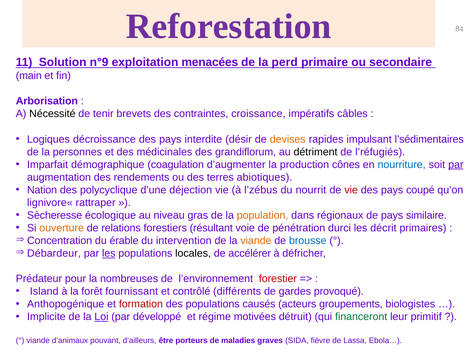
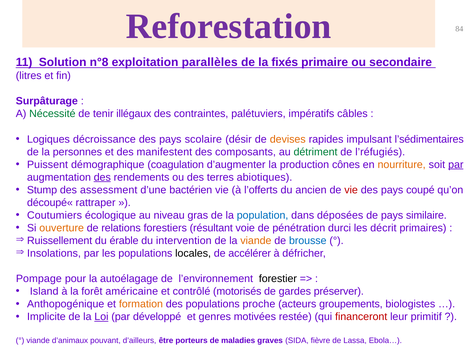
n°9: n°9 -> n°8
menacées: menacées -> parallèles
perd: perd -> fixés
main: main -> litres
Arborisation: Arborisation -> Surpâturage
Nécessité colour: black -> green
brevets: brevets -> illégaux
croissance: croissance -> palétuviers
interdite: interdite -> scolaire
médicinales: médicinales -> manifestent
grandiflorum: grandiflorum -> composants
détriment colour: black -> green
Imparfait: Imparfait -> Puissent
nourriture colour: blue -> orange
des at (102, 177) underline: none -> present
Nation: Nation -> Stump
polycyclique: polycyclique -> assessment
déjection: déjection -> bactérien
l’zébus: l’zébus -> l’offerts
nourrit: nourrit -> ancien
lignivore«: lignivore« -> découpé«
Sècheresse: Sècheresse -> Coutumiers
population colour: orange -> blue
régionaux: régionaux -> déposées
Concentration: Concentration -> Ruissellement
Débardeur: Débardeur -> Insolations
les at (109, 253) underline: present -> none
Prédateur: Prédateur -> Pompage
nombreuses: nombreuses -> autoélagage
forestier colour: red -> black
fournissant: fournissant -> américaine
différents: différents -> motorisés
provoqué: provoqué -> préserver
formation colour: red -> orange
causés: causés -> proche
régime: régime -> genres
détruit: détruit -> restée
financeront colour: green -> red
